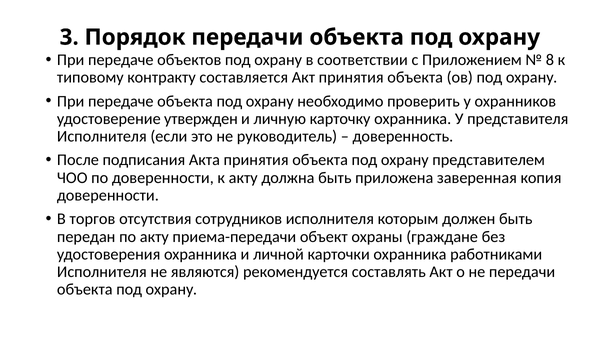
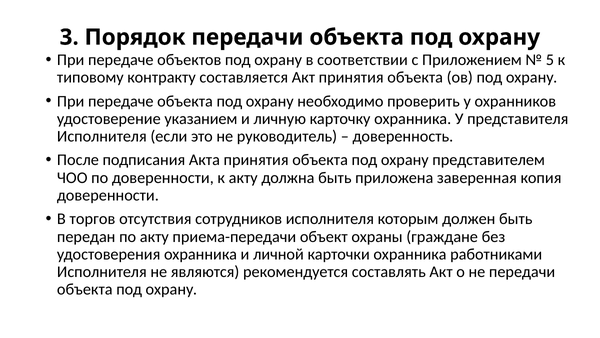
8: 8 -> 5
утвержден: утвержден -> указанием
